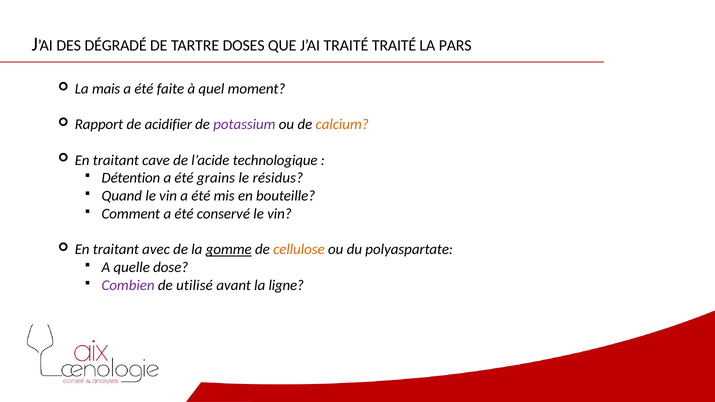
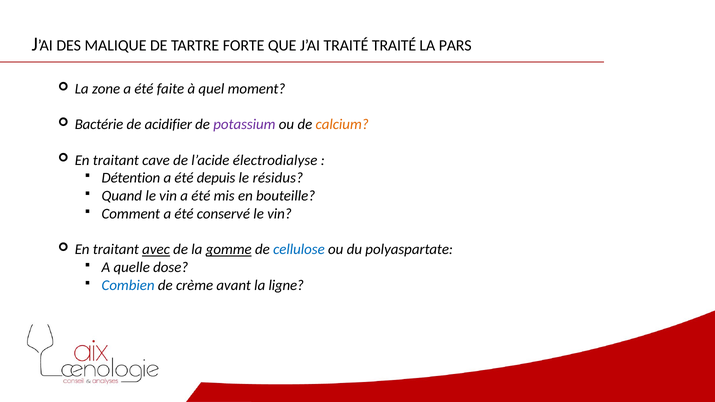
DÉGRADÉ: DÉGRADÉ -> MALIQUE
DOSES: DOSES -> FORTE
mais: mais -> zone
Rapport: Rapport -> Bactérie
technologique: technologique -> électrodialyse
grains: grains -> depuis
avec underline: none -> present
cellulose colour: orange -> blue
Combien colour: purple -> blue
utilisé: utilisé -> crème
